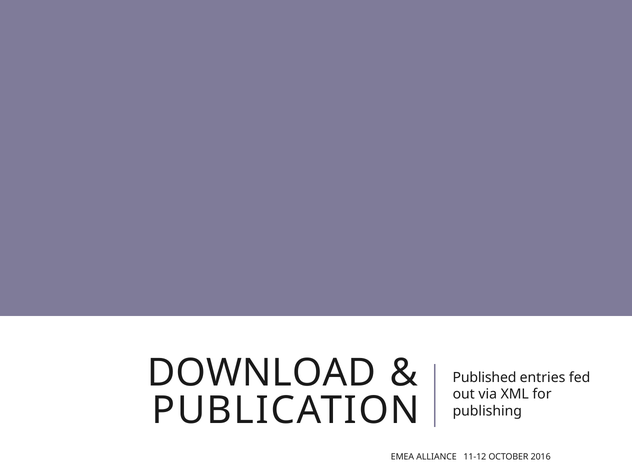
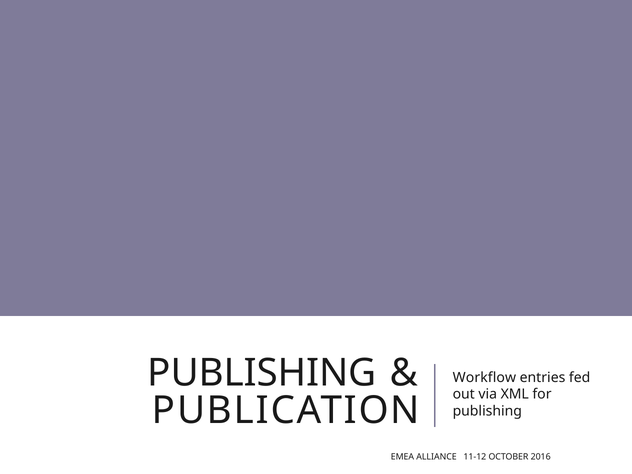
DOWNLOAD at (262, 373): DOWNLOAD -> PUBLISHING
Published: Published -> Workflow
